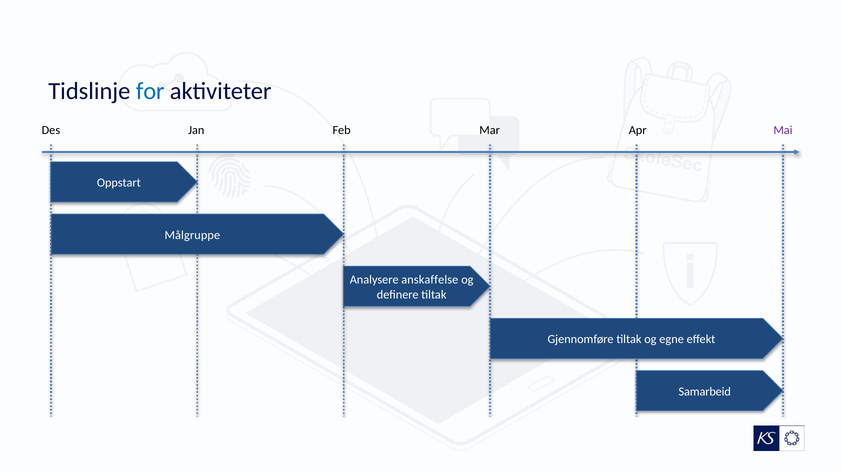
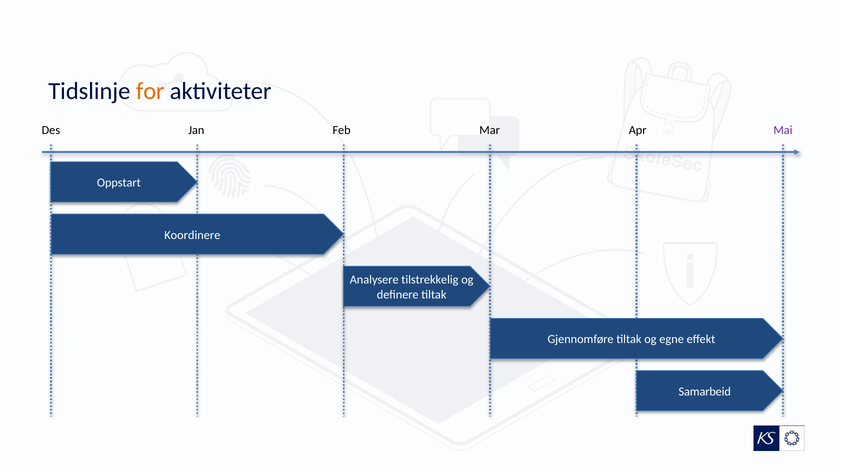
for colour: blue -> orange
Målgruppe: Målgruppe -> Koordinere
anskaffelse: anskaffelse -> tilstrekkelig
